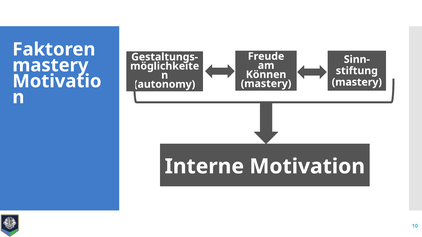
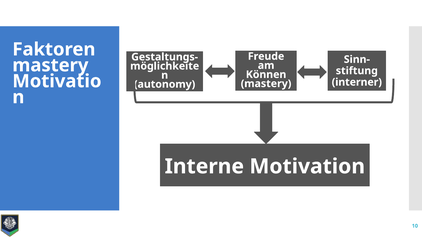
mastery at (357, 82): mastery -> interner
